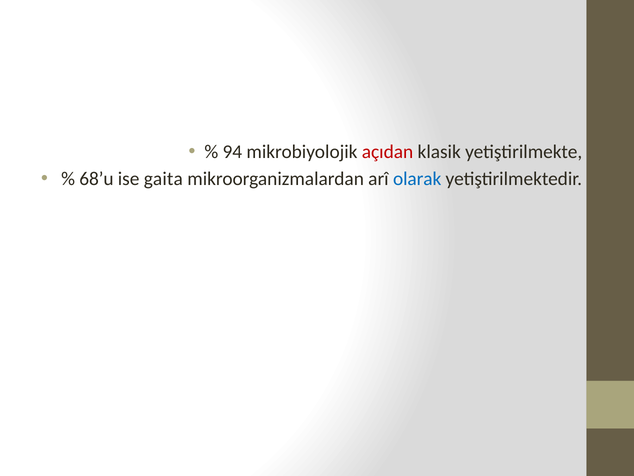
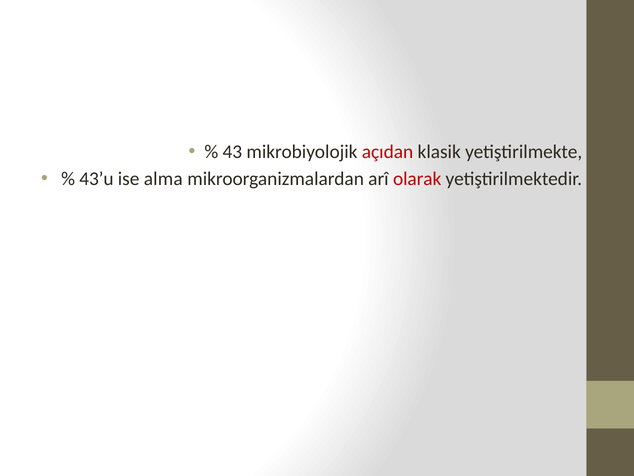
94: 94 -> 43
68’u: 68’u -> 43’u
gaita: gaita -> alma
olarak colour: blue -> red
